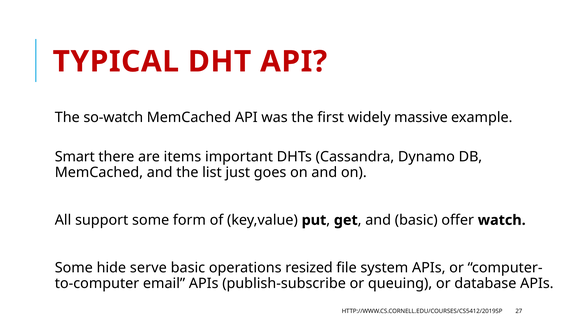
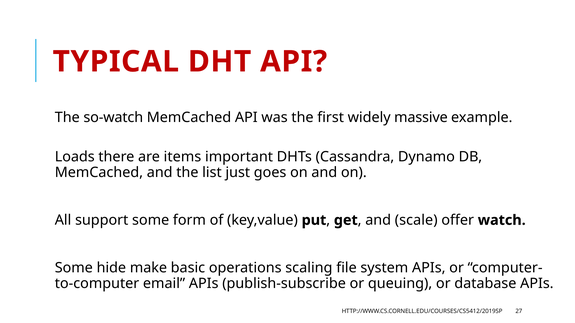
Smart: Smart -> Loads
and basic: basic -> scale
serve: serve -> make
resized: resized -> scaling
